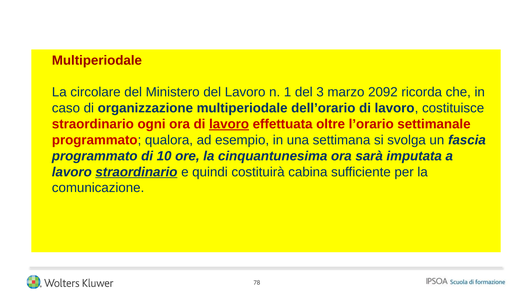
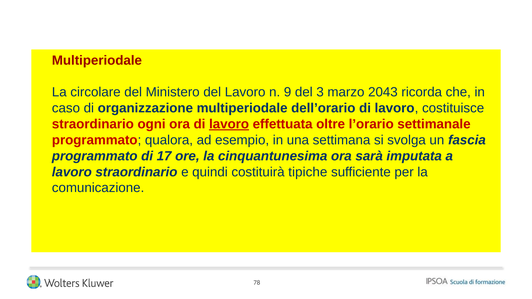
1: 1 -> 9
2092: 2092 -> 2043
10: 10 -> 17
straordinario at (136, 172) underline: present -> none
cabina: cabina -> tipiche
